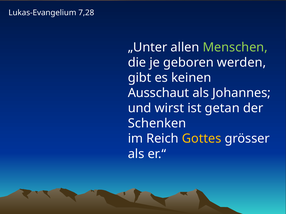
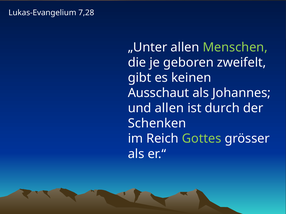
werden: werden -> zweifelt
und wirst: wirst -> allen
getan: getan -> durch
Gottes colour: yellow -> light green
